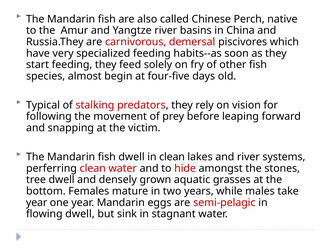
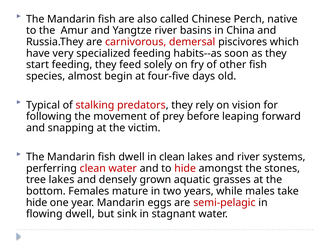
tree dwell: dwell -> lakes
year at (37, 202): year -> hide
